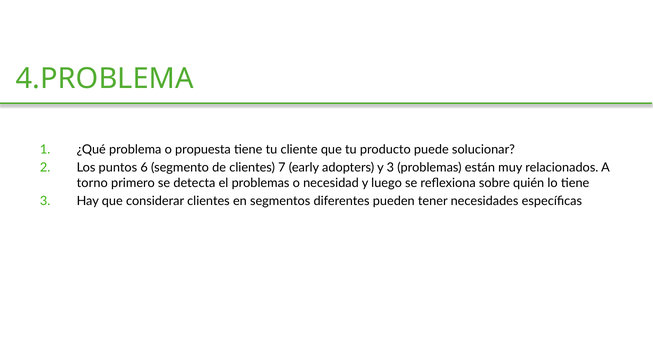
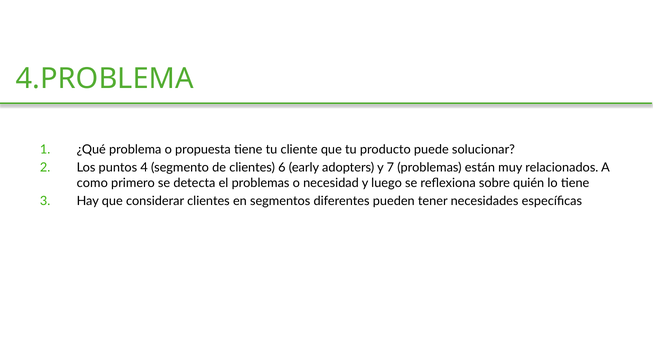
6: 6 -> 4
7: 7 -> 6
y 3: 3 -> 7
torno: torno -> como
